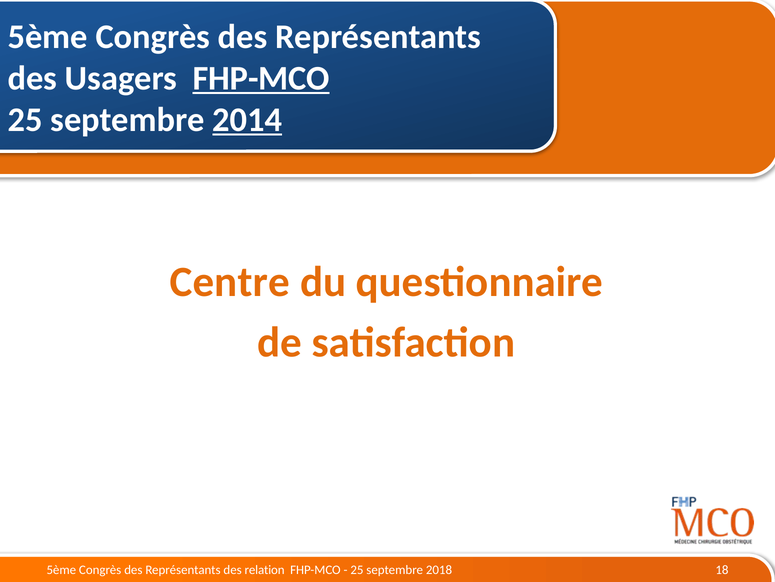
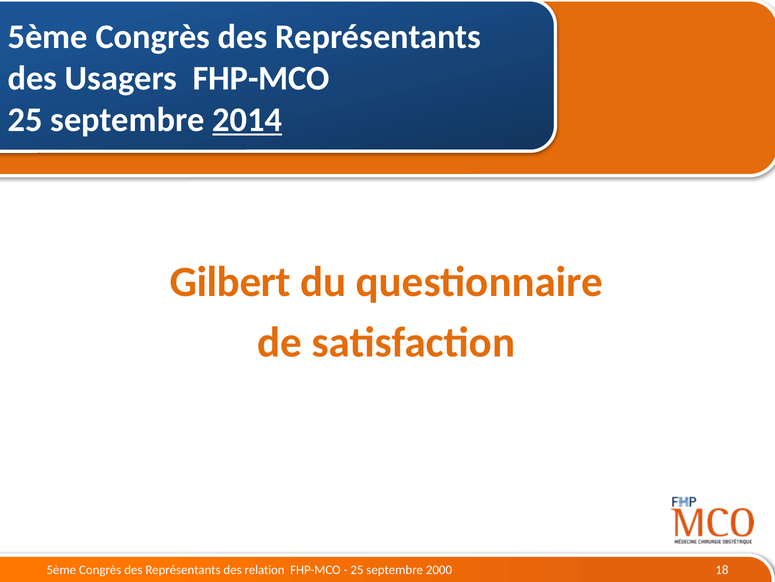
FHP-MCO at (261, 78) underline: present -> none
Centre: Centre -> Gilbert
2018: 2018 -> 2000
